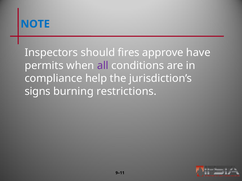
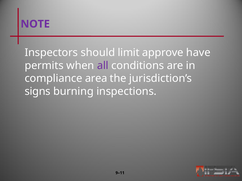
NOTE colour: blue -> purple
fires: fires -> limit
help: help -> area
restrictions: restrictions -> inspections
